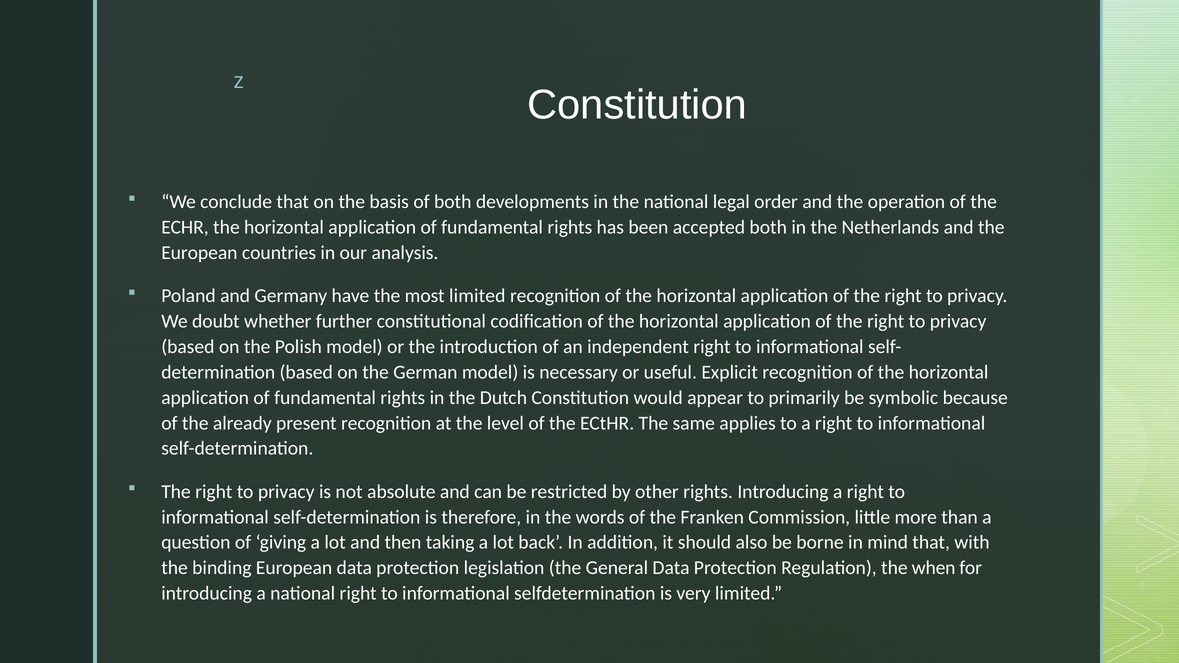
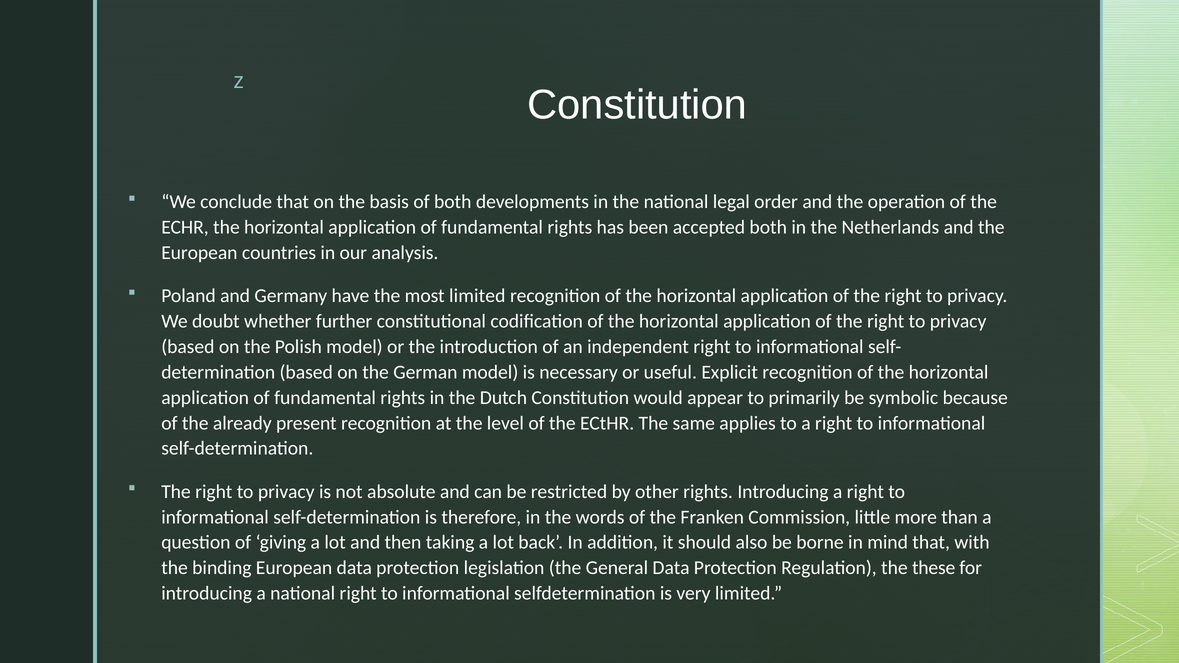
when: when -> these
